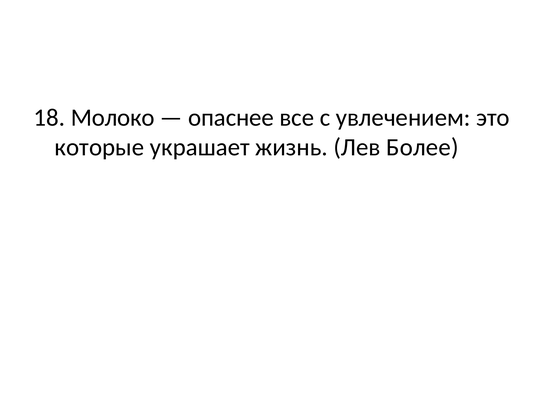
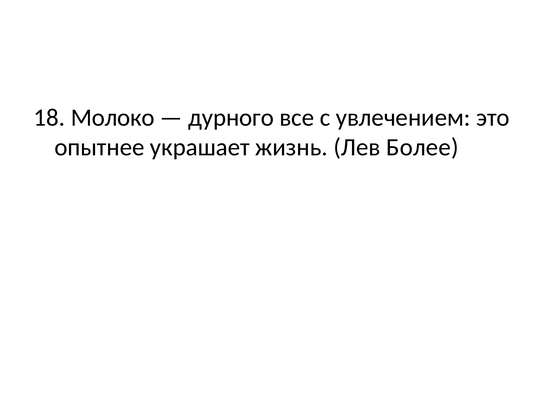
опаснее: опаснее -> дурного
которые: которые -> опытнее
